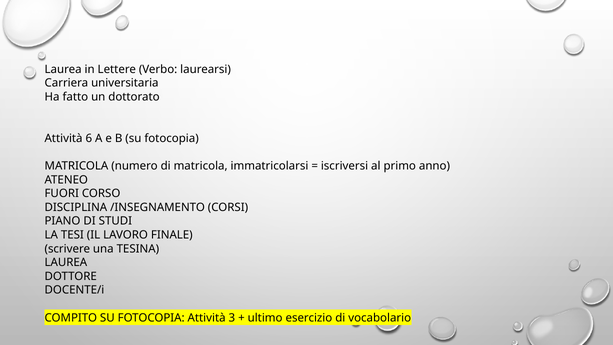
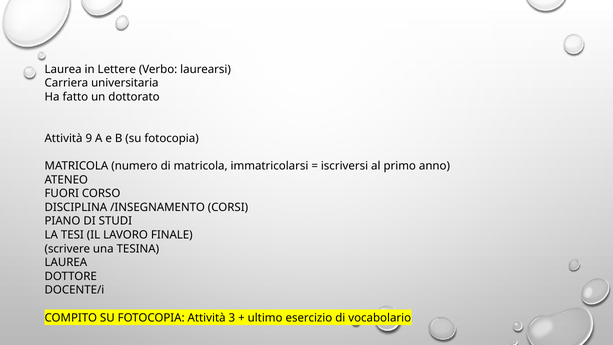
6: 6 -> 9
